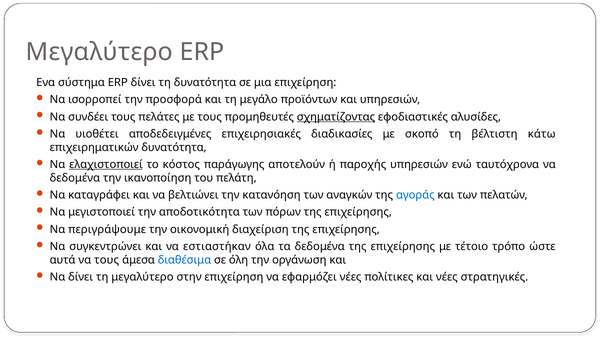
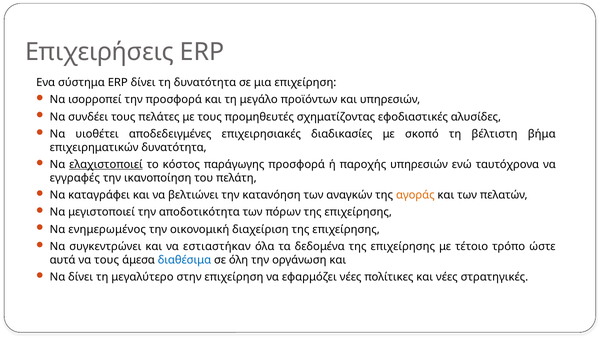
Μεγαλύτερο at (99, 52): Μεγαλύτερο -> Επιχειρήσεις
σχηματίζοντας underline: present -> none
κάτω: κάτω -> βήμα
παράγωγης αποτελούν: αποτελούν -> προσφορά
δεδομένα at (75, 178): δεδομένα -> εγγραφές
αγοράς colour: blue -> orange
περιγράψουμε: περιγράψουμε -> ενημερωμένος
